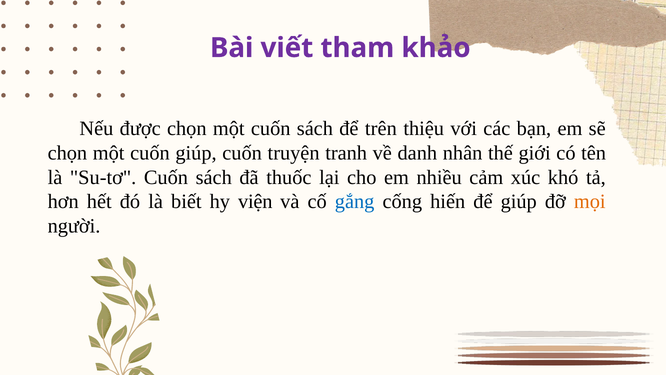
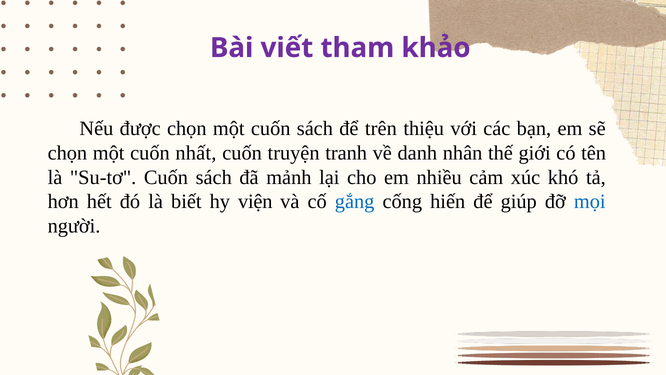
cuốn giúp: giúp -> nhất
thuốc: thuốc -> mảnh
mọi colour: orange -> blue
